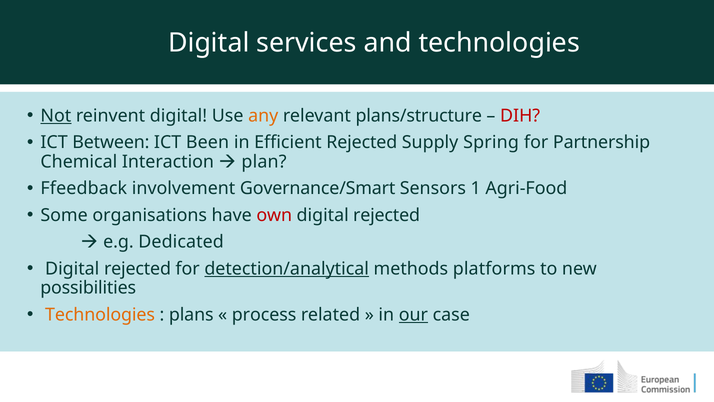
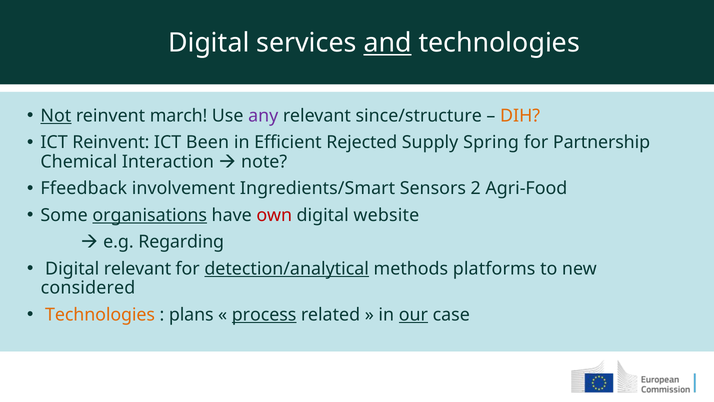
and underline: none -> present
reinvent digital: digital -> march
any colour: orange -> purple
plans/structure: plans/structure -> since/structure
DIH colour: red -> orange
ICT Between: Between -> Reinvent
plan: plan -> note
Governance/Smart: Governance/Smart -> Ingredients/Smart
1: 1 -> 2
organisations underline: none -> present
rejected at (387, 215): rejected -> website
Dedicated: Dedicated -> Regarding
rejected at (137, 268): rejected -> relevant
possibilities: possibilities -> considered
process underline: none -> present
